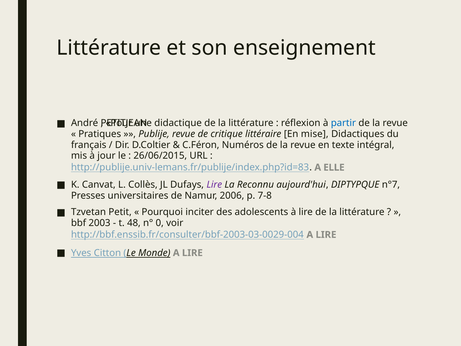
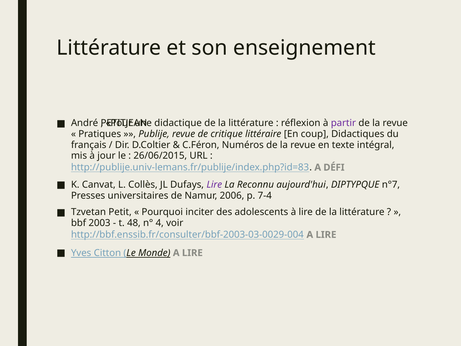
partir colour: blue -> purple
mise: mise -> coup
ELLE: ELLE -> DÉFI
7-8: 7-8 -> 7-4
0: 0 -> 4
